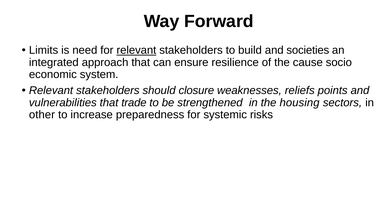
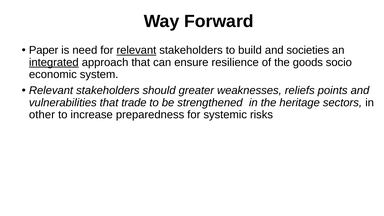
Limits: Limits -> Paper
integrated underline: none -> present
cause: cause -> goods
closure: closure -> greater
housing: housing -> heritage
